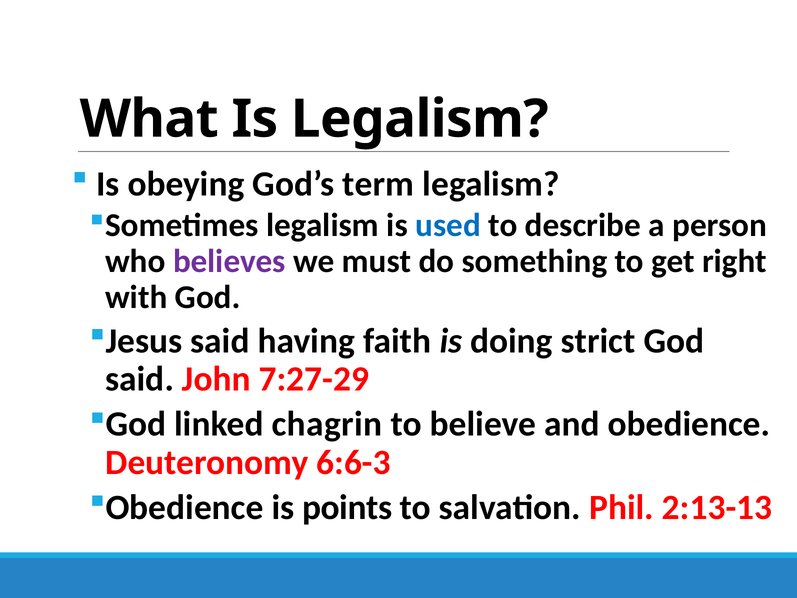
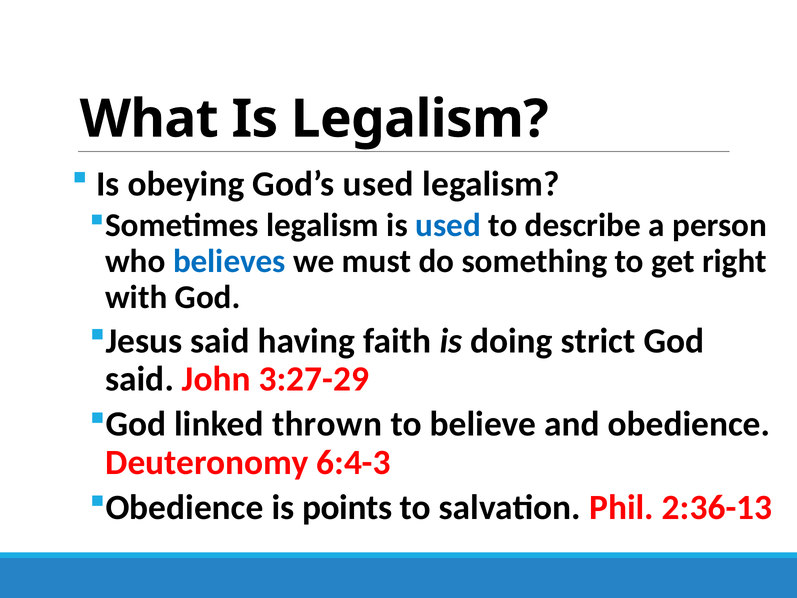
God’s term: term -> used
believes colour: purple -> blue
7:27-29: 7:27-29 -> 3:27-29
chagrin: chagrin -> thrown
6:6-3: 6:6-3 -> 6:4-3
2:13-13: 2:13-13 -> 2:36-13
